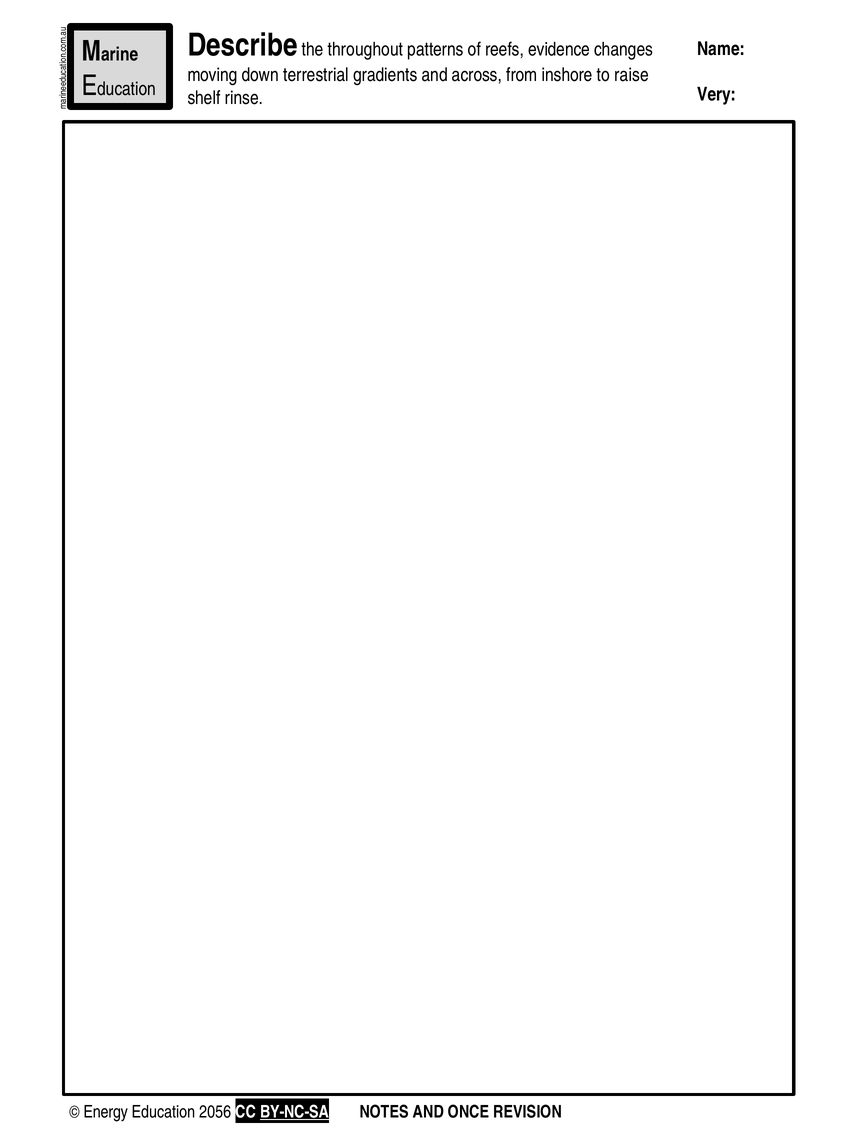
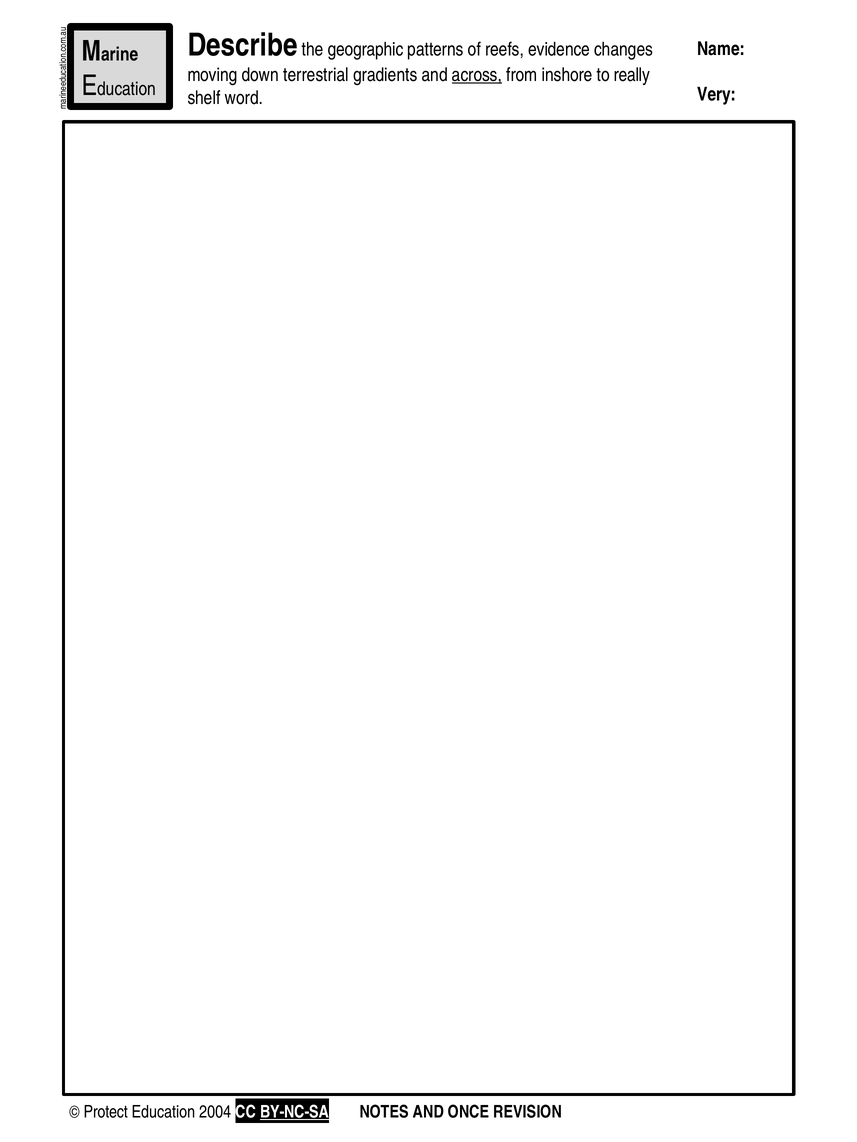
throughout: throughout -> geographic
across underline: none -> present
raise: raise -> really
rinse: rinse -> word
Energy: Energy -> Protect
2056: 2056 -> 2004
